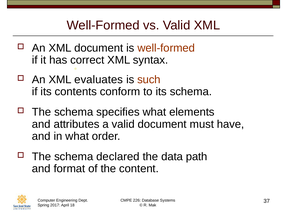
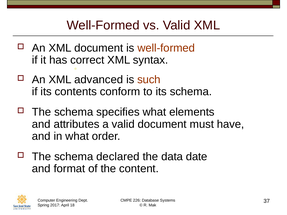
evaluates: evaluates -> advanced
path: path -> date
